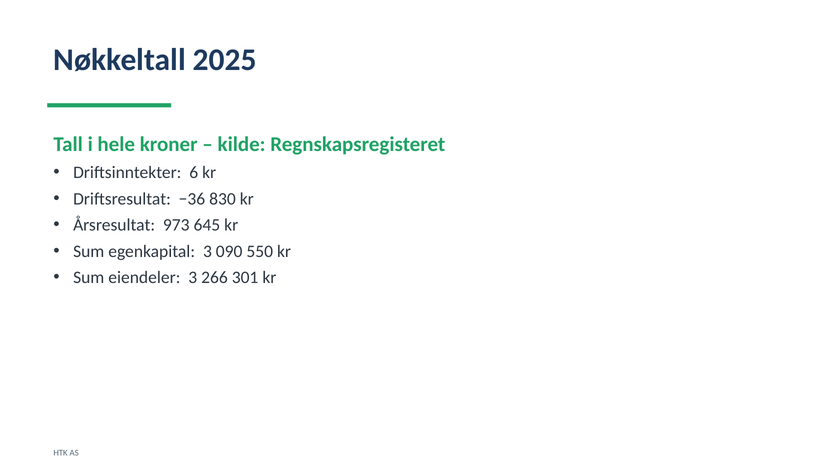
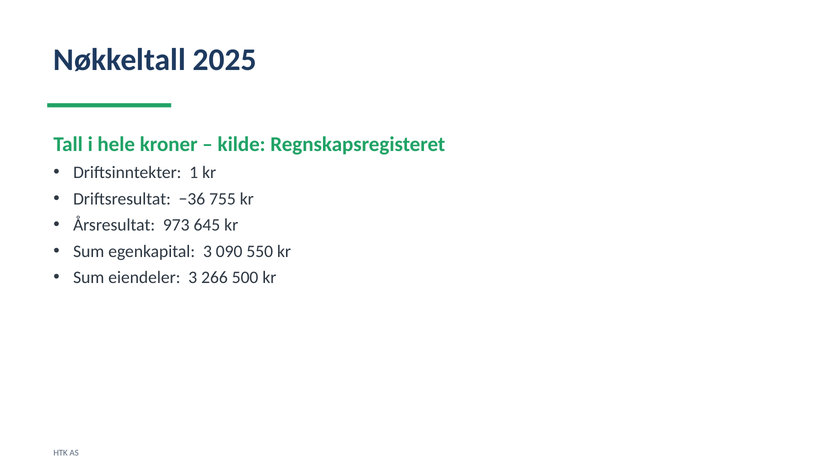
6: 6 -> 1
830: 830 -> 755
301: 301 -> 500
